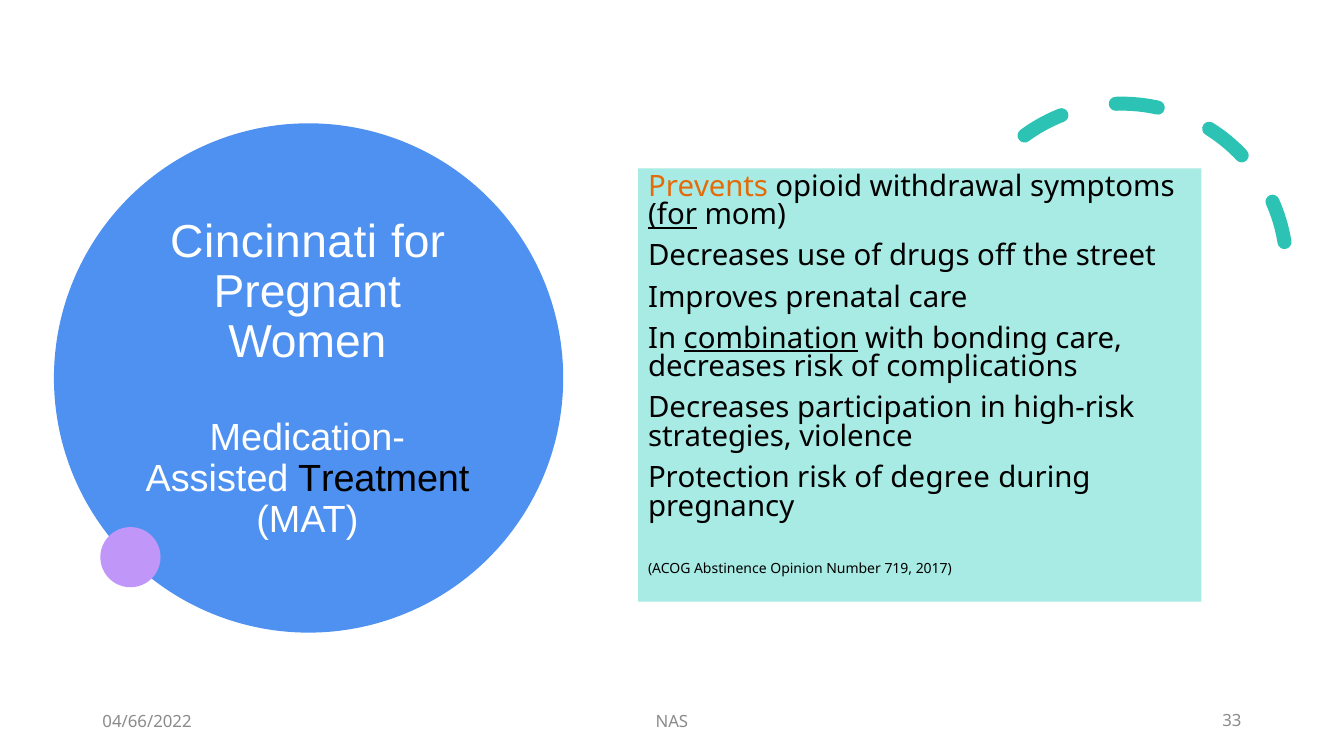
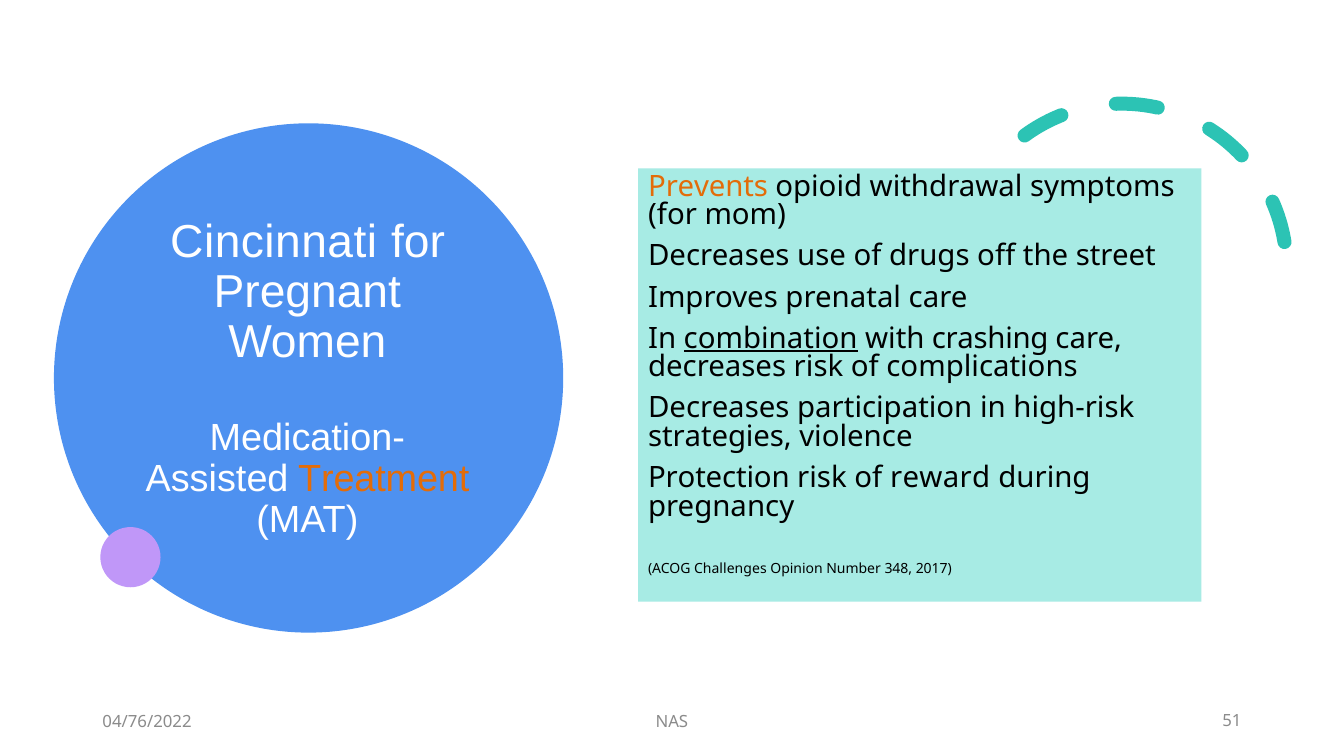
for at (673, 215) underline: present -> none
bonding: bonding -> crashing
Treatment colour: black -> orange
degree: degree -> reward
Abstinence: Abstinence -> Challenges
719: 719 -> 348
04/66/2022: 04/66/2022 -> 04/76/2022
33: 33 -> 51
